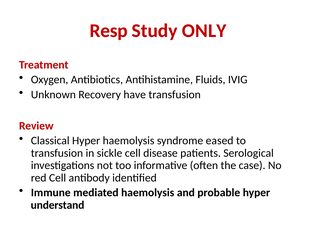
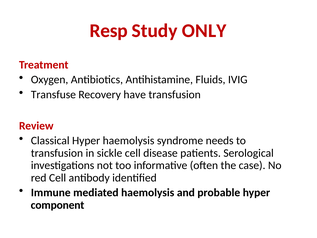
Unknown: Unknown -> Transfuse
eased: eased -> needs
understand: understand -> component
